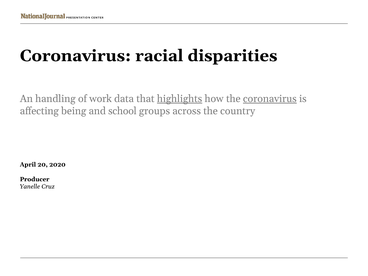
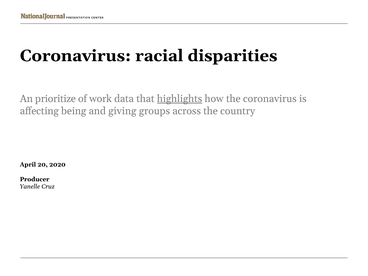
handling: handling -> prioritize
coronavirus at (270, 99) underline: present -> none
school: school -> giving
